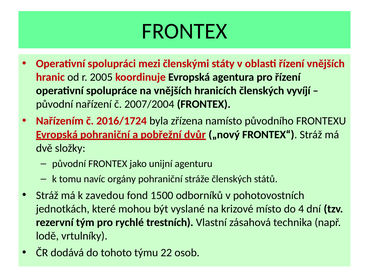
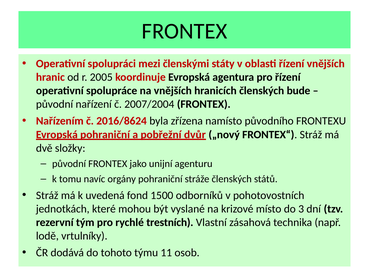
vyvíjí: vyvíjí -> bude
2016/1724: 2016/1724 -> 2016/8624
zavedou: zavedou -> uvedená
4: 4 -> 3
22: 22 -> 11
